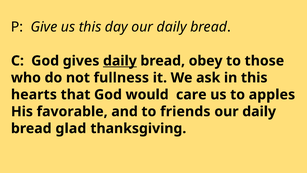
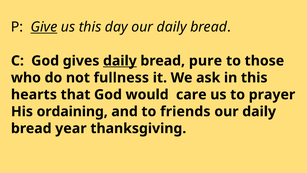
Give underline: none -> present
obey: obey -> pure
apples: apples -> prayer
favorable: favorable -> ordaining
glad: glad -> year
